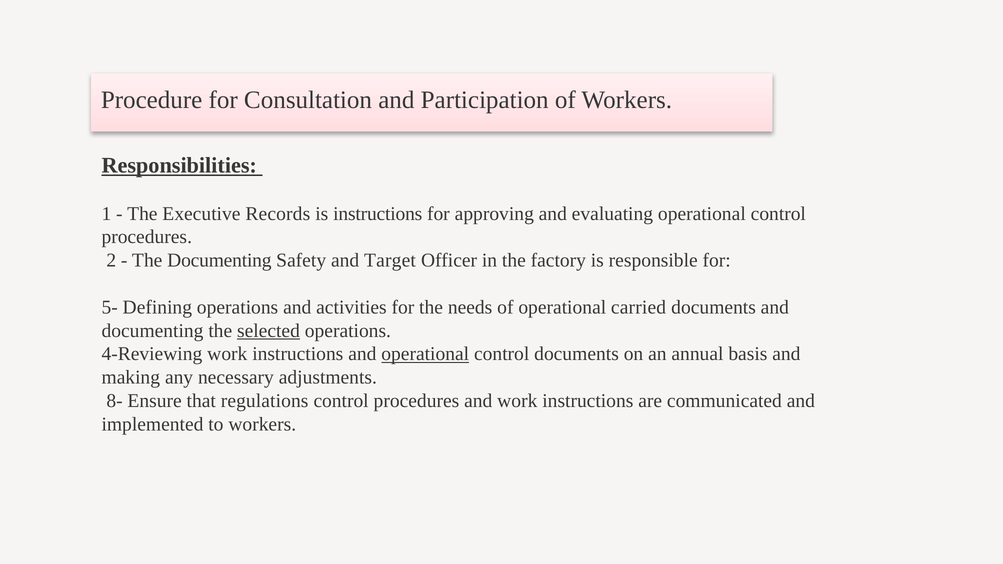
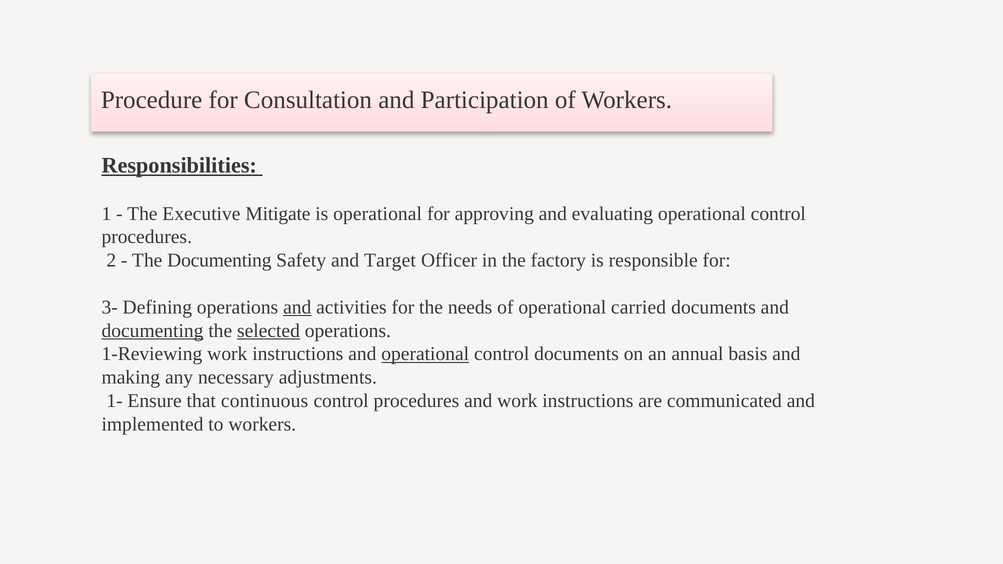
Records: Records -> Mitigate
is instructions: instructions -> operational
5-: 5- -> 3-
and at (297, 307) underline: none -> present
documenting at (153, 331) underline: none -> present
4-Reviewing: 4-Reviewing -> 1-Reviewing
8-: 8- -> 1-
regulations: regulations -> continuous
